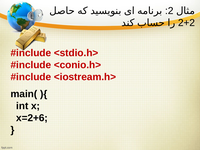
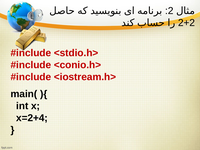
x=2+6: x=2+6 -> x=2+4
